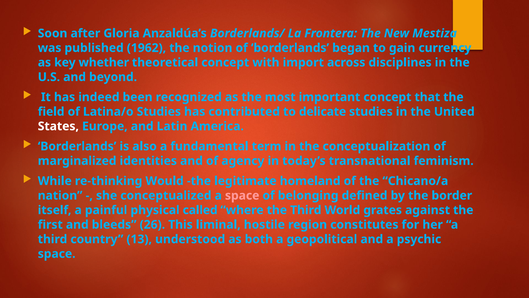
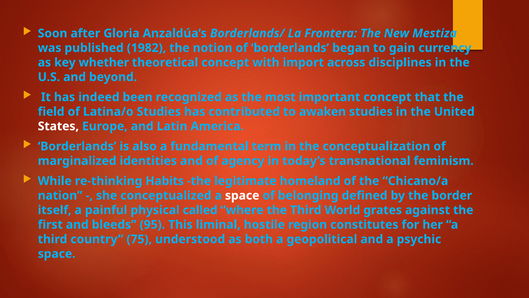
1962: 1962 -> 1982
delicate: delicate -> awaken
Would: Would -> Habits
space at (242, 195) colour: pink -> white
26: 26 -> 95
13: 13 -> 75
